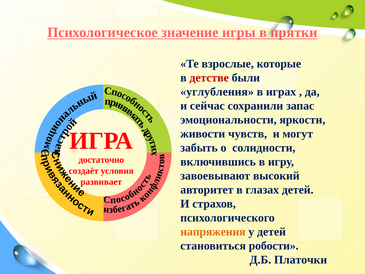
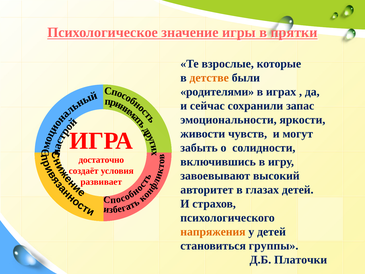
детстве colour: red -> orange
углубления: углубления -> родителями
робости: робости -> группы
